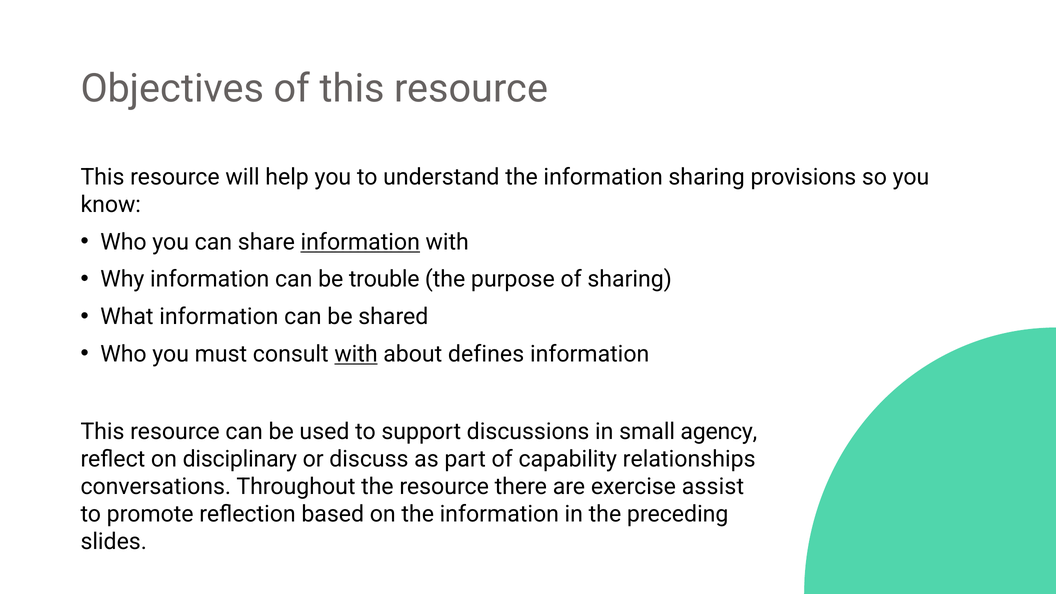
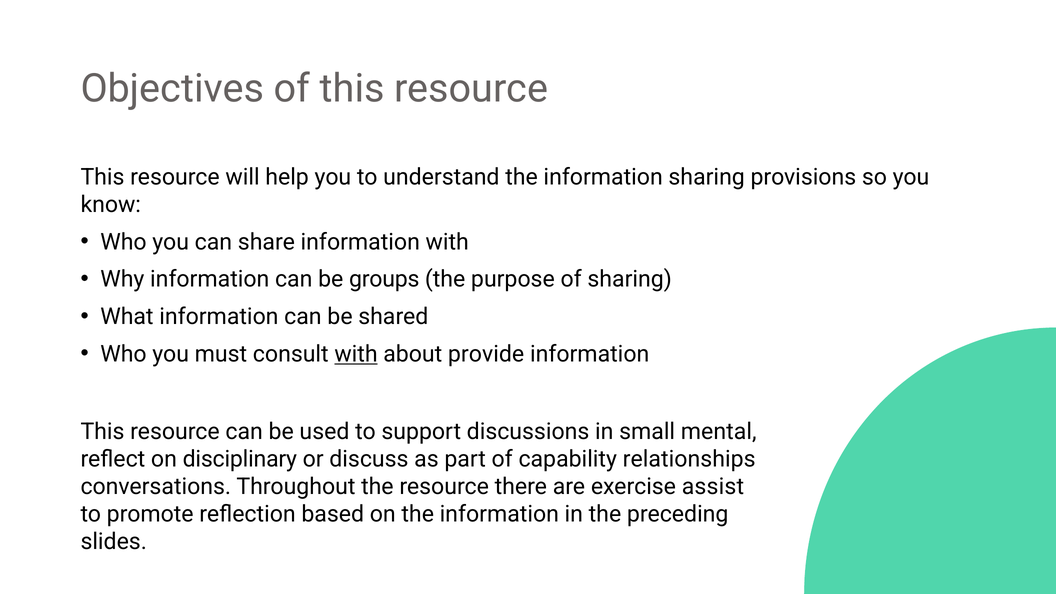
information at (360, 242) underline: present -> none
trouble: trouble -> groups
defines: defines -> provide
agency: agency -> mental
